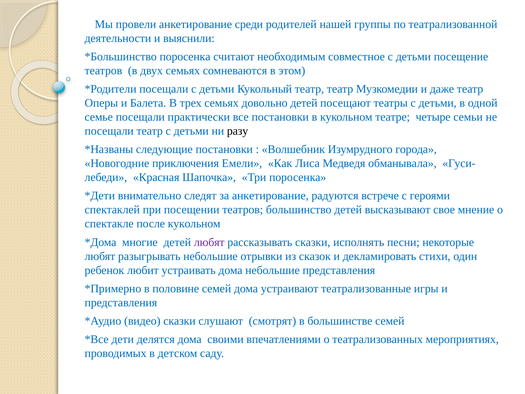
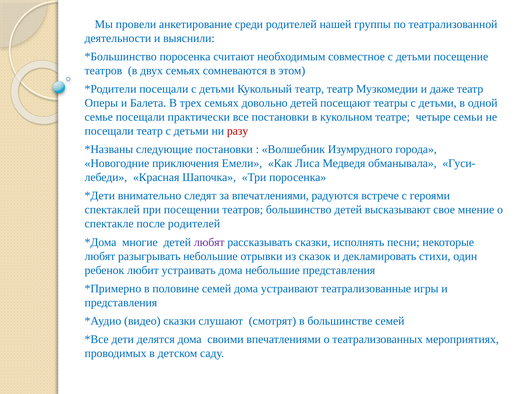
разу colour: black -> red
за анкетирование: анкетирование -> впечатлениями
после кукольном: кукольном -> родителей
